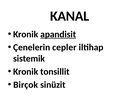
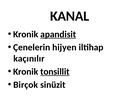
cepler: cepler -> hijyen
sistemik: sistemik -> kaçınılır
tonsillit underline: none -> present
